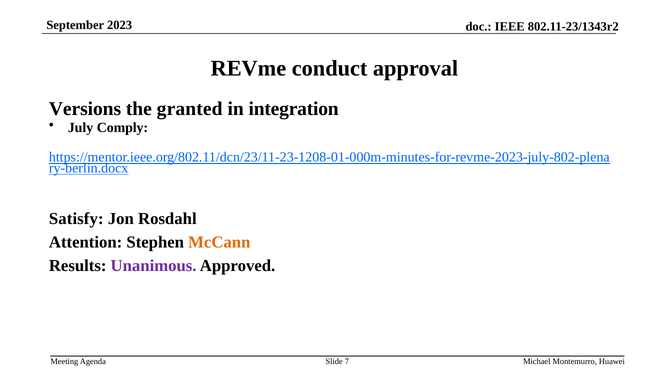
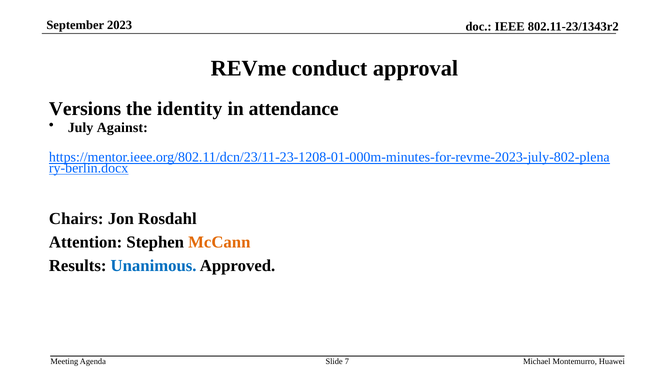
granted: granted -> identity
integration: integration -> attendance
Comply: Comply -> Against
Satisfy: Satisfy -> Chairs
Unanimous colour: purple -> blue
